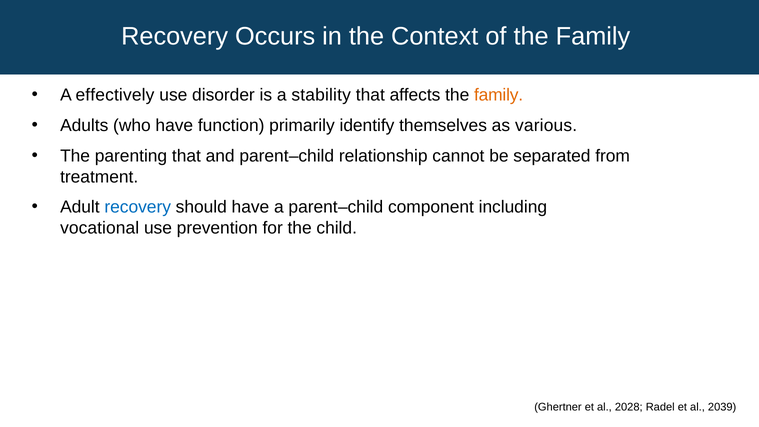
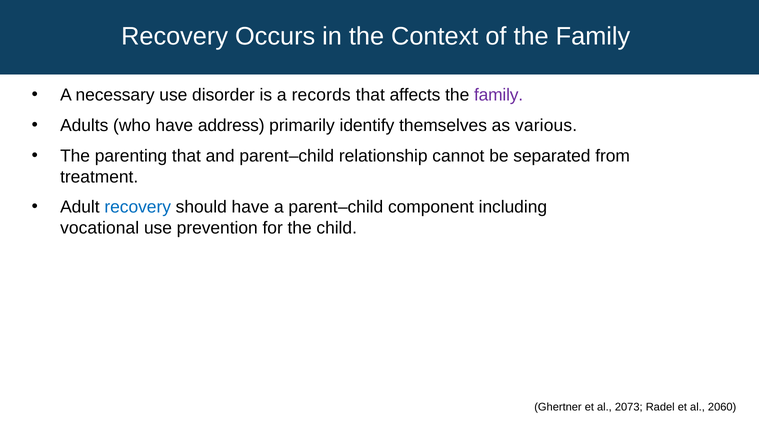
effectively: effectively -> necessary
stability: stability -> records
family at (499, 95) colour: orange -> purple
function: function -> address
2028: 2028 -> 2073
2039: 2039 -> 2060
